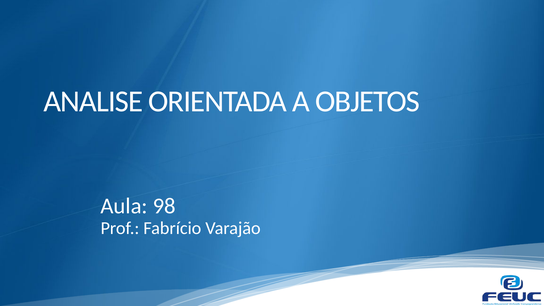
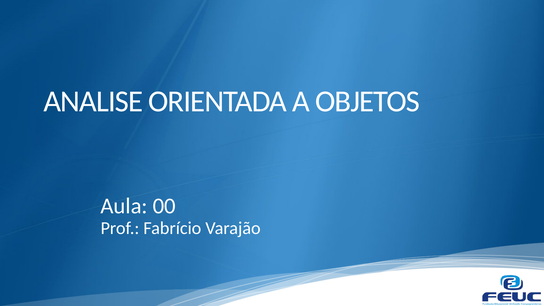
98: 98 -> 00
